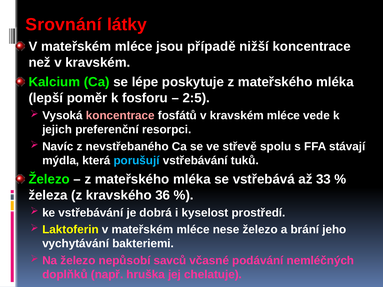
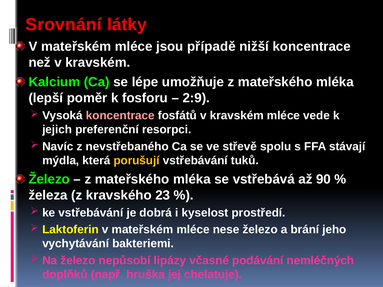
poskytuje: poskytuje -> umožňuje
2:5: 2:5 -> 2:9
porušují colour: light blue -> yellow
33: 33 -> 90
36: 36 -> 23
savců: savců -> lipázy
